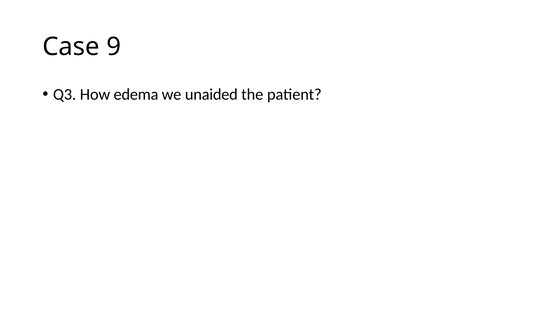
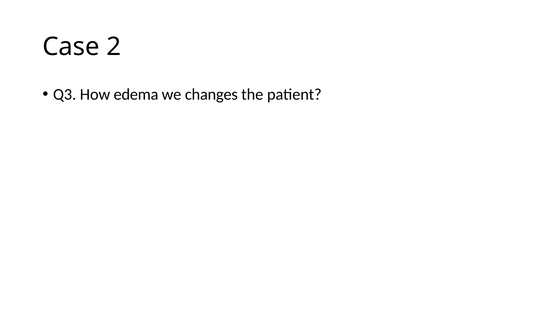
9: 9 -> 2
unaided: unaided -> changes
